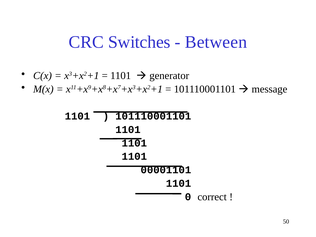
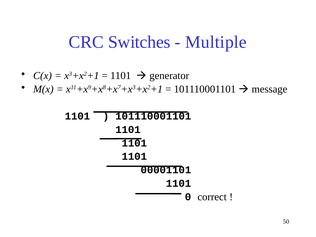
Between: Between -> Multiple
